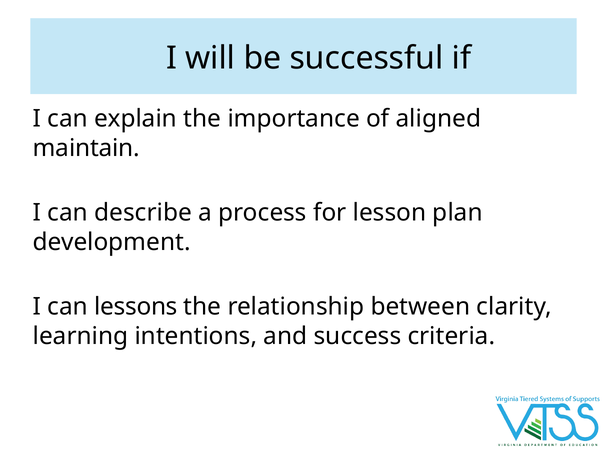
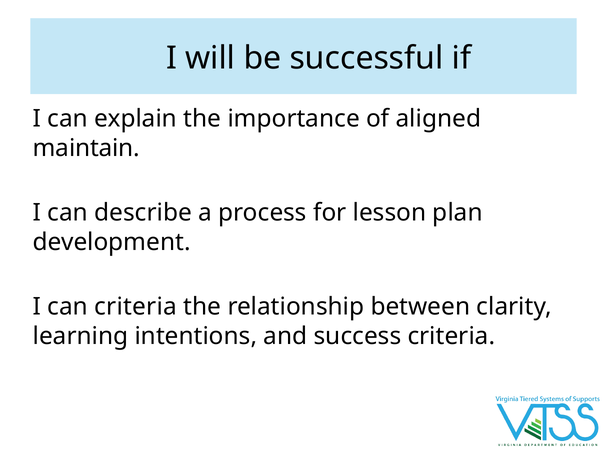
can lessons: lessons -> criteria
